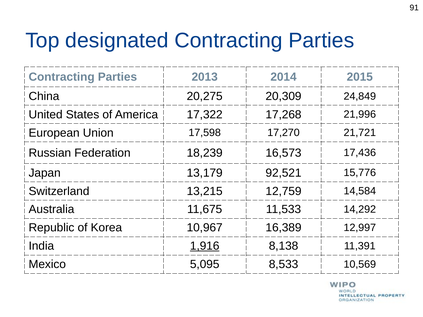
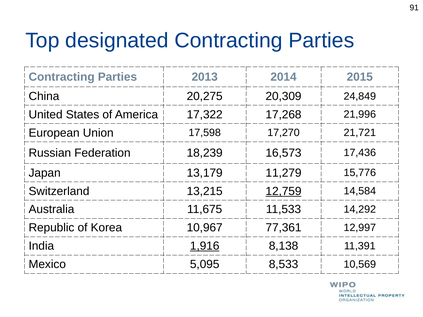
92,521: 92,521 -> 11,279
12,759 underline: none -> present
16,389: 16,389 -> 77,361
